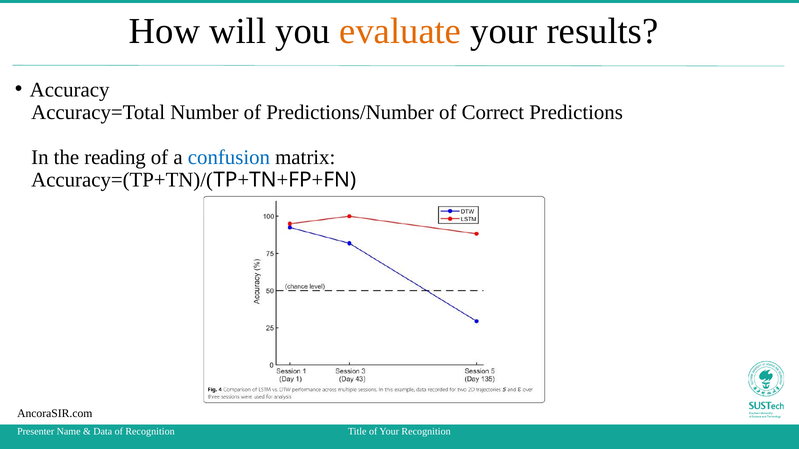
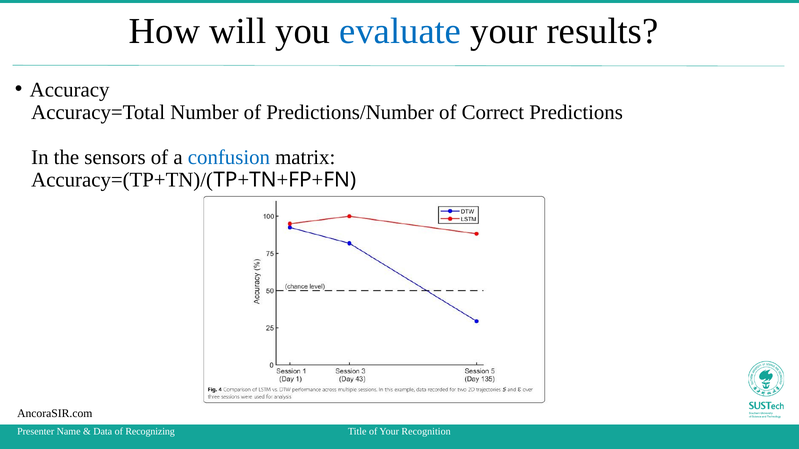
evaluate colour: orange -> blue
reading: reading -> sensors
of Recognition: Recognition -> Recognizing
